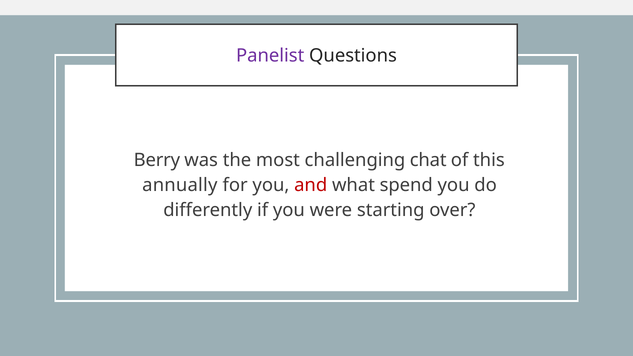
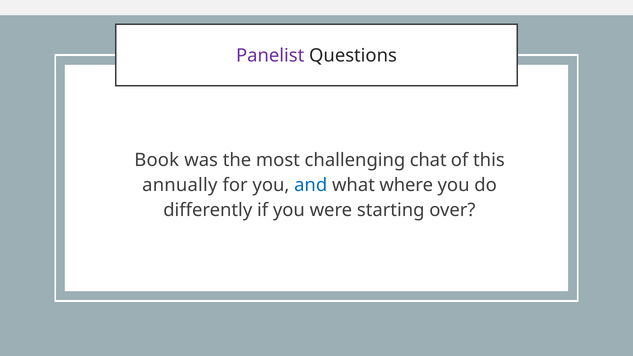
Berry: Berry -> Book
and colour: red -> blue
spend: spend -> where
